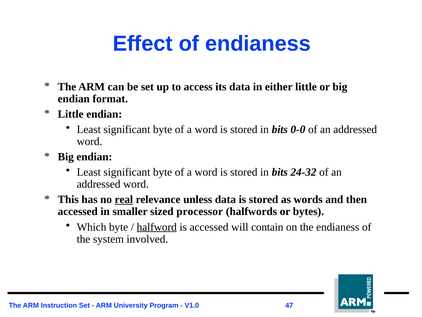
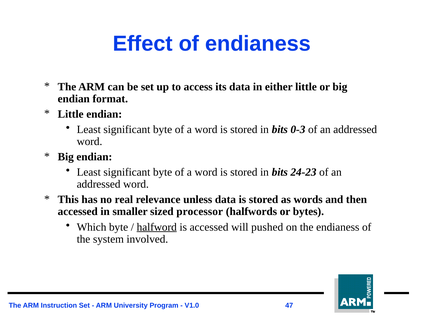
0-0: 0-0 -> 0-3
24-32: 24-32 -> 24-23
real underline: present -> none
contain: contain -> pushed
